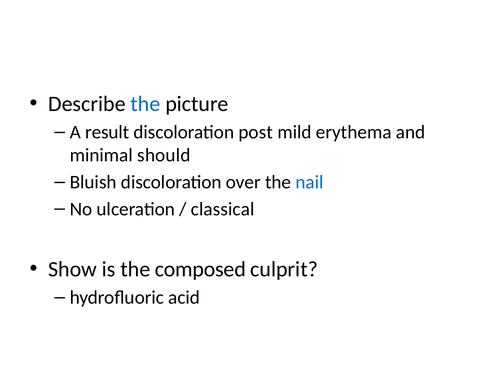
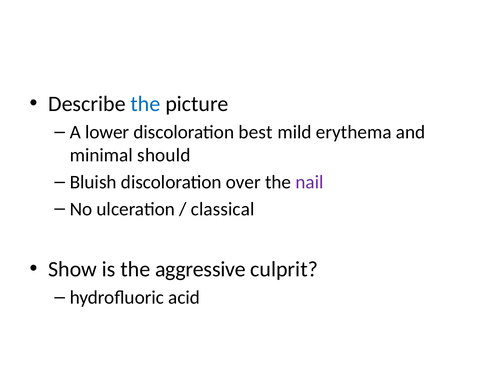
result: result -> lower
post: post -> best
nail colour: blue -> purple
composed: composed -> aggressive
